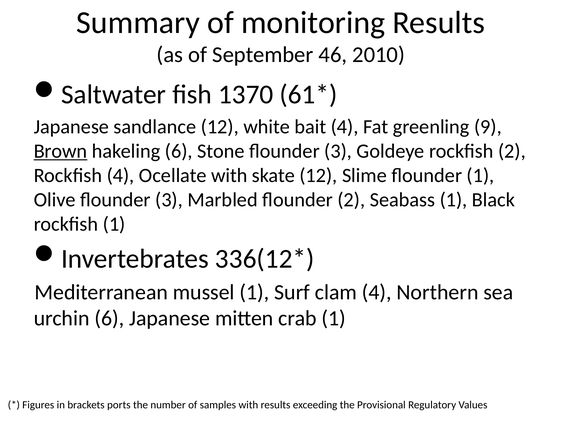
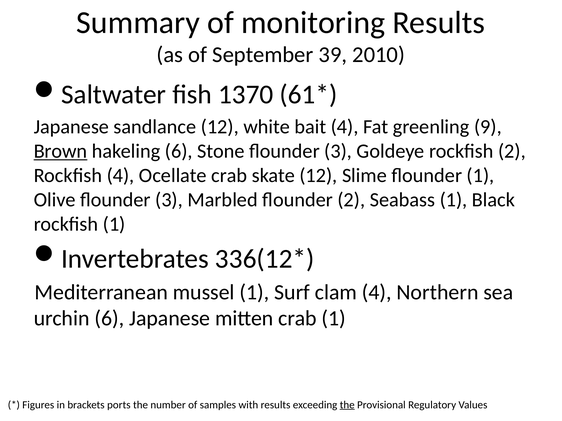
46: 46 -> 39
Ocellate with: with -> crab
the at (347, 405) underline: none -> present
